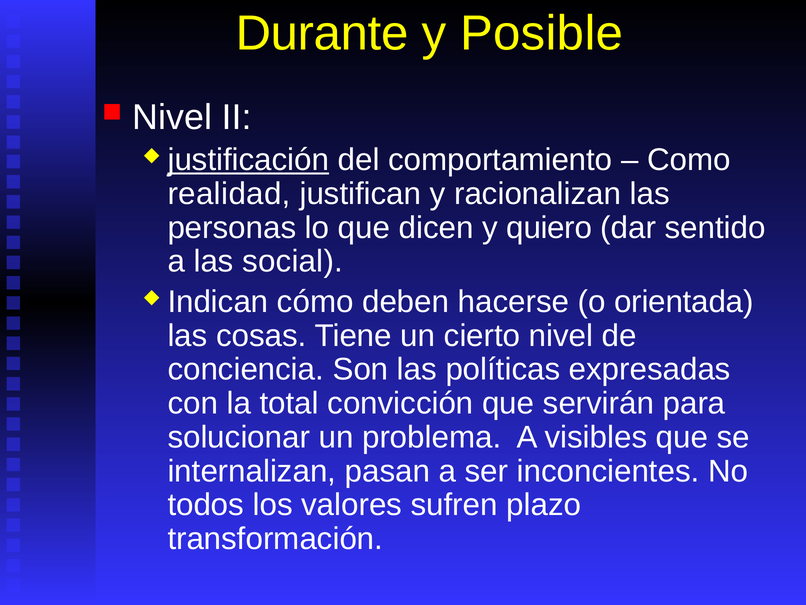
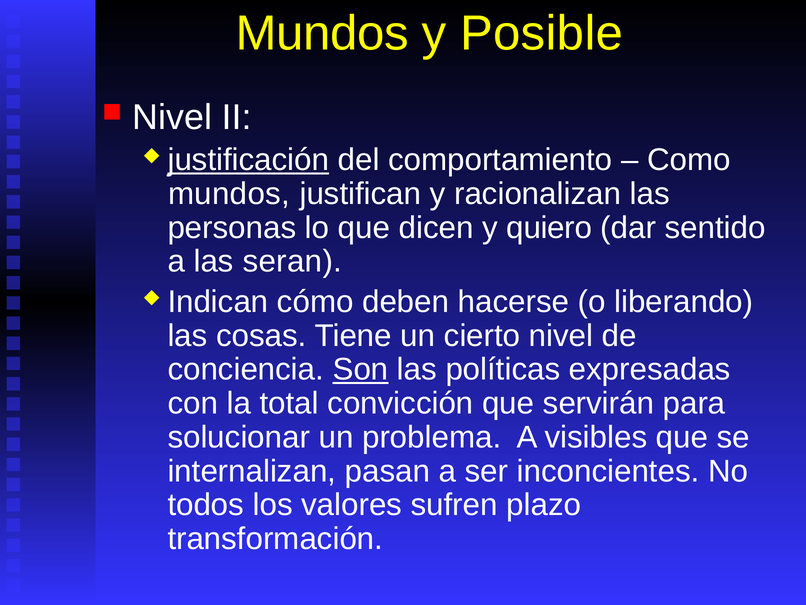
Durante at (322, 34): Durante -> Mundos
realidad at (229, 194): realidad -> mundos
social: social -> seran
orientada: orientada -> liberando
Son underline: none -> present
